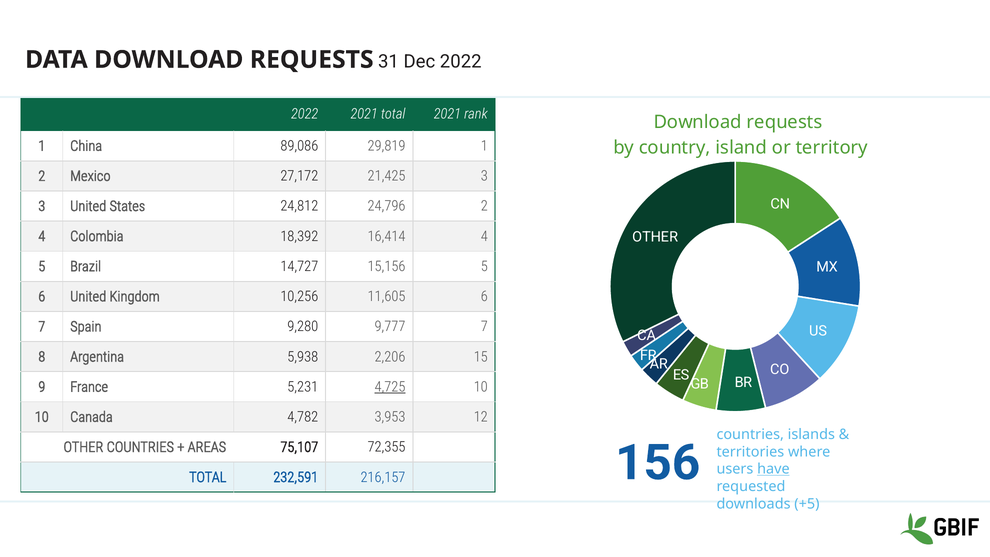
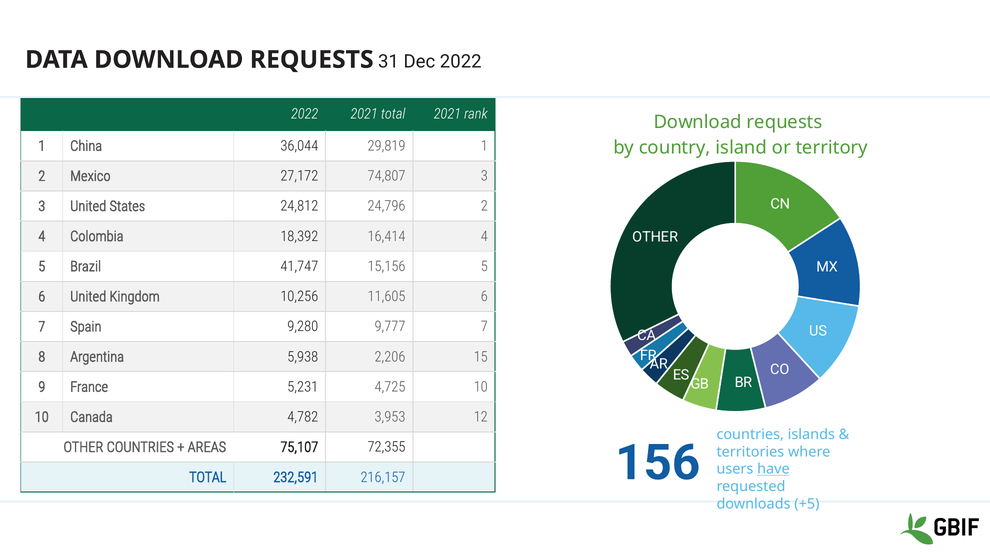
89,086: 89,086 -> 36,044
21,425: 21,425 -> 74,807
14,727: 14,727 -> 41,747
4,725 underline: present -> none
